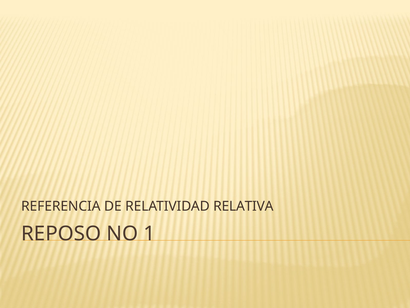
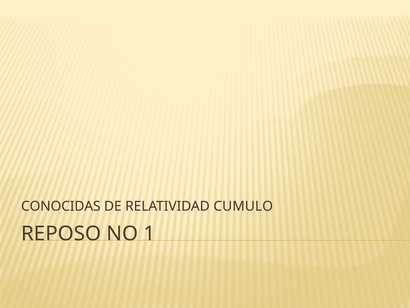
REFERENCIA: REFERENCIA -> CONOCIDAS
RELATIVA: RELATIVA -> CUMULO
